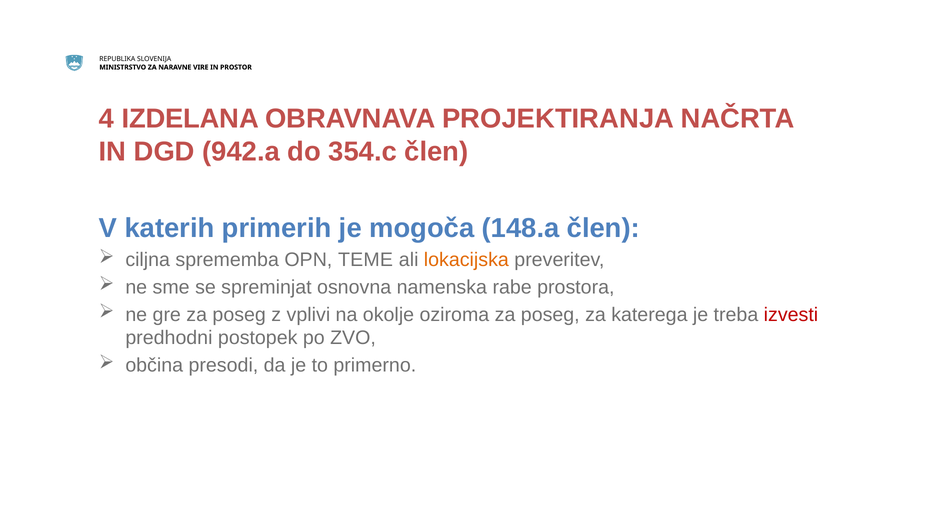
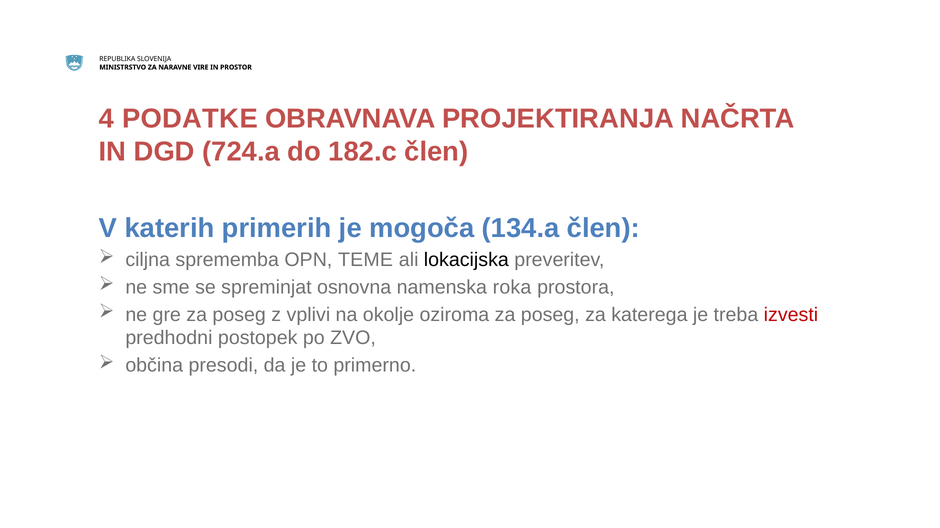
IZDELANA: IZDELANA -> PODATKE
942.a: 942.a -> 724.a
354.c: 354.c -> 182.c
148.a: 148.a -> 134.a
lokacijska colour: orange -> black
rabe: rabe -> roka
